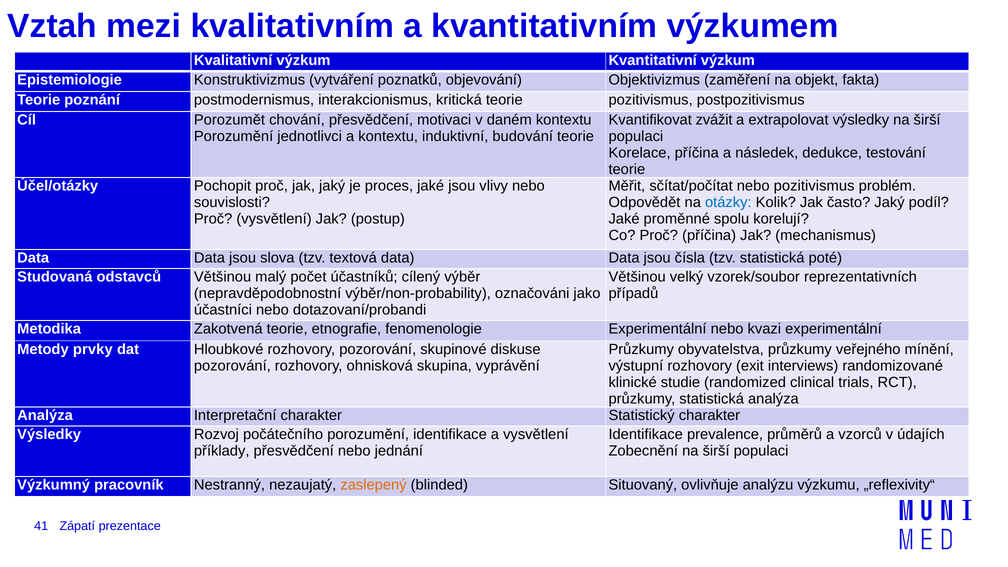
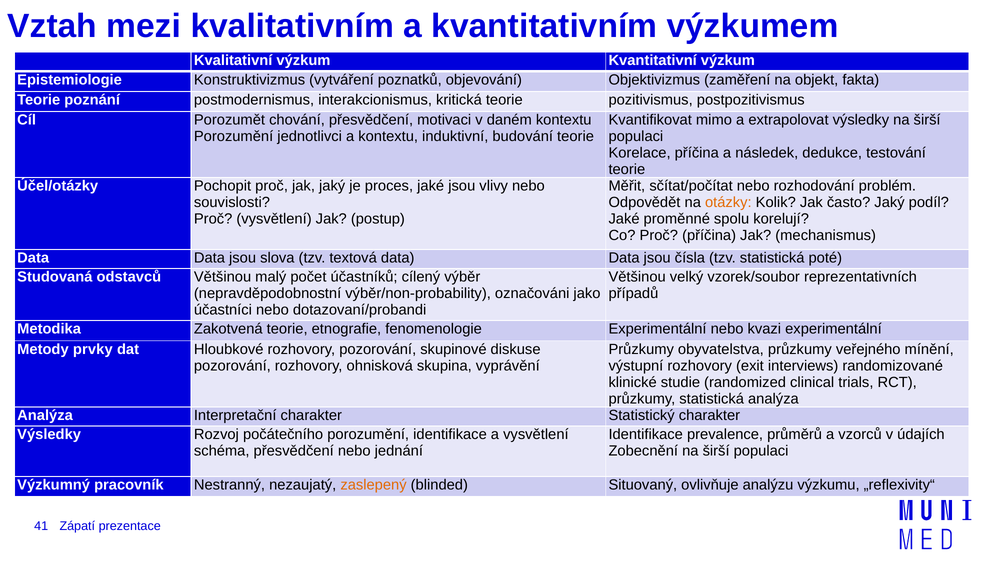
zvážit: zvážit -> mimo
nebo pozitivismus: pozitivismus -> rozhodování
otázky colour: blue -> orange
příklady: příklady -> schéma
